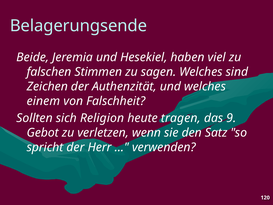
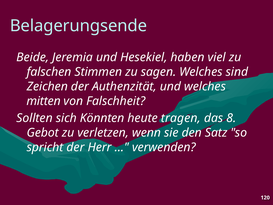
einem: einem -> mitten
Religion: Religion -> Könnten
9: 9 -> 8
